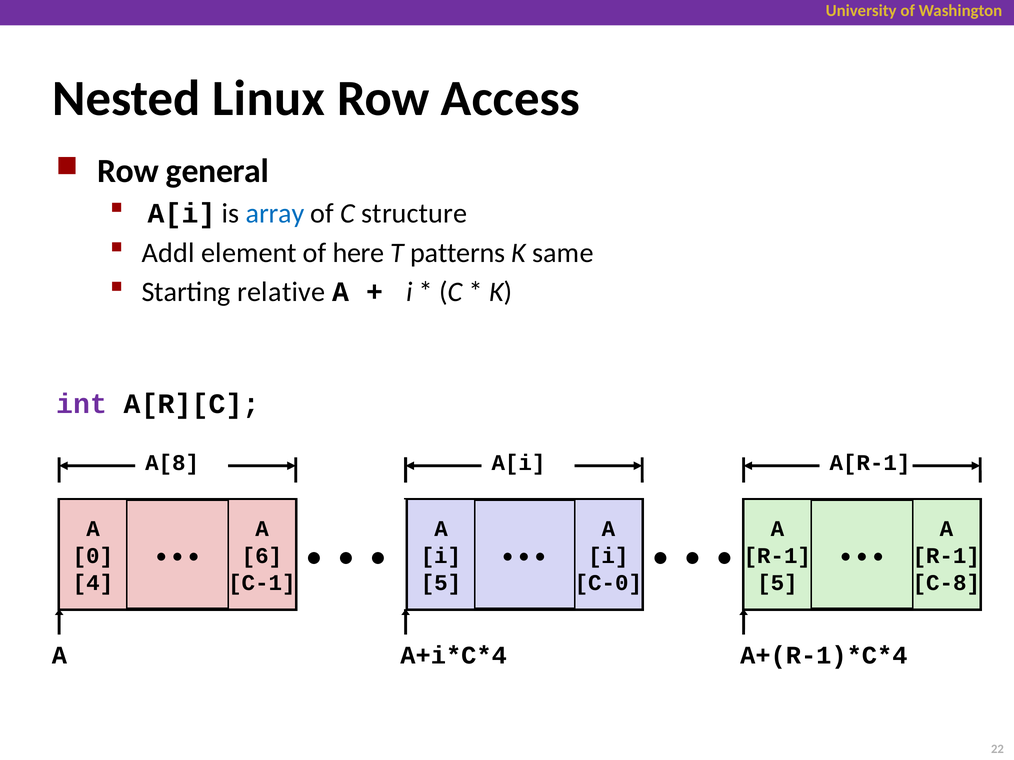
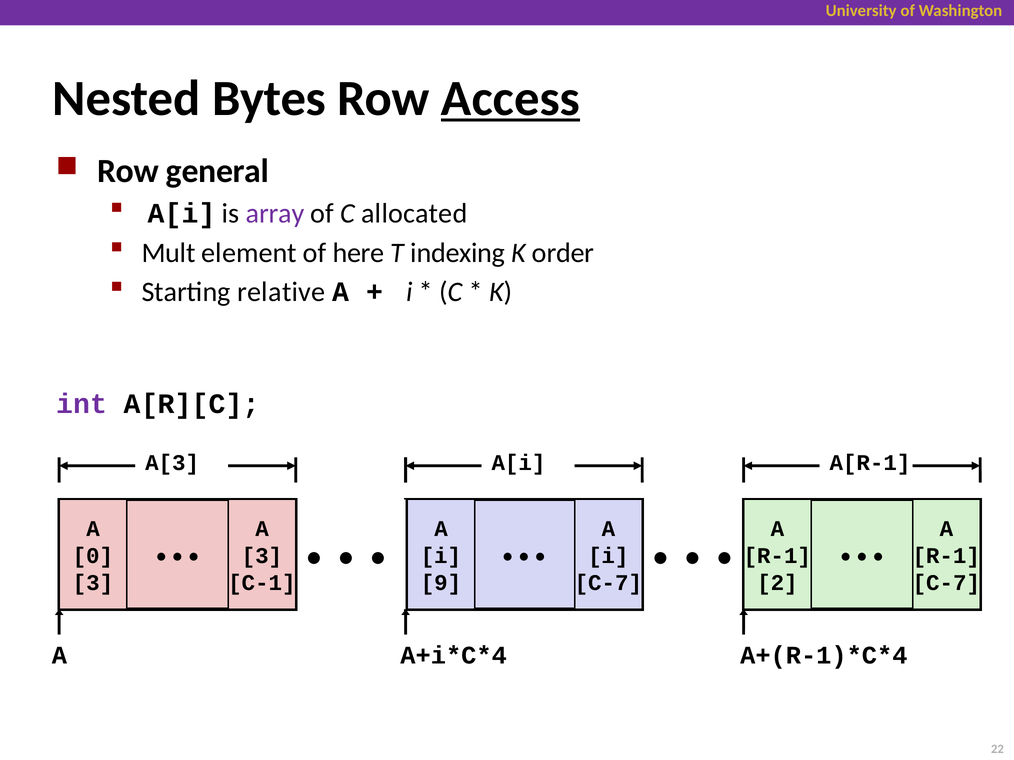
Linux: Linux -> Bytes
Access underline: none -> present
array colour: blue -> purple
structure: structure -> allocated
Addl: Addl -> Mult
patterns: patterns -> indexing
same: same -> order
A[8: A[8 -> A[3
6 at (262, 556): 6 -> 3
4 at (93, 583): 4 -> 3
5 at (441, 583): 5 -> 9
C-0 at (608, 583): C-0 -> C-7
5 at (777, 583): 5 -> 2
C-8 at (946, 583): C-8 -> C-7
